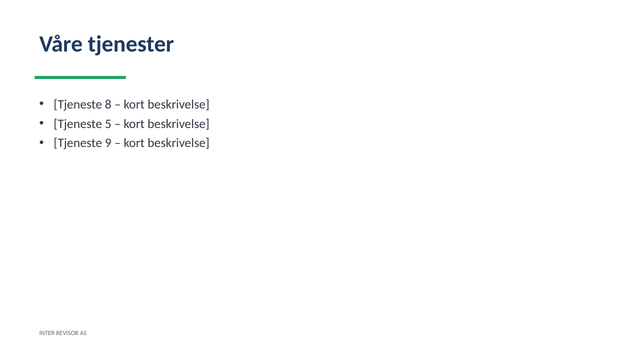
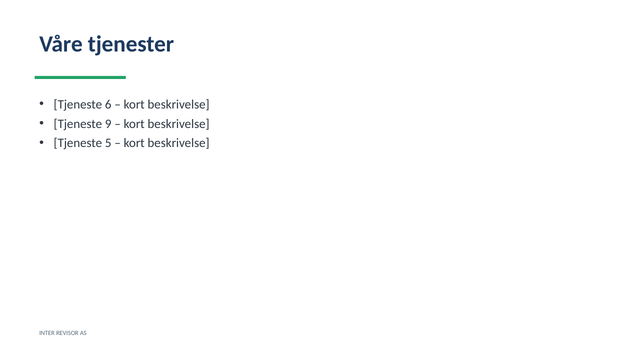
8: 8 -> 6
5: 5 -> 9
9: 9 -> 5
